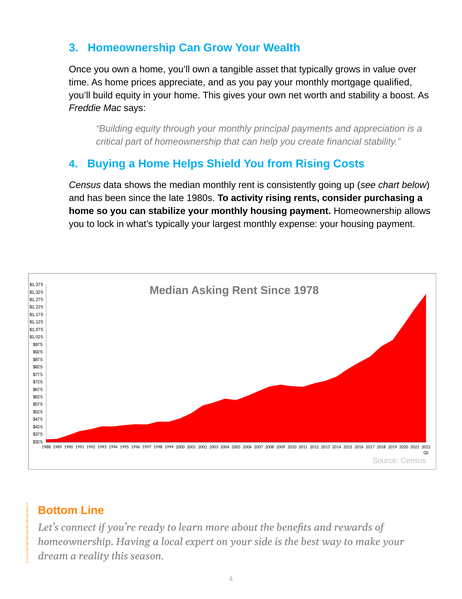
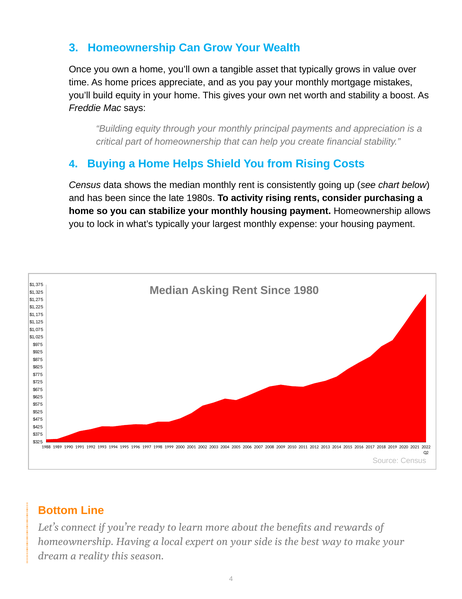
qualified: qualified -> mistakes
1978: 1978 -> 1980
